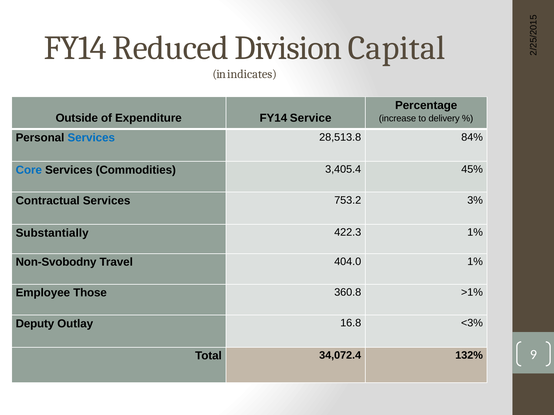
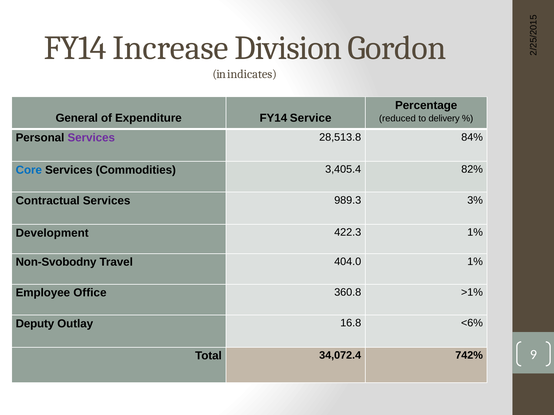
Reduced: Reduced -> Increase
Capital: Capital -> Gordon
Outside: Outside -> General
increase: increase -> reduced
Services at (91, 138) colour: blue -> purple
45%: 45% -> 82%
753.2: 753.2 -> 989.3
Substantially: Substantially -> Development
Those: Those -> Office
<3%: <3% -> <6%
132%: 132% -> 742%
